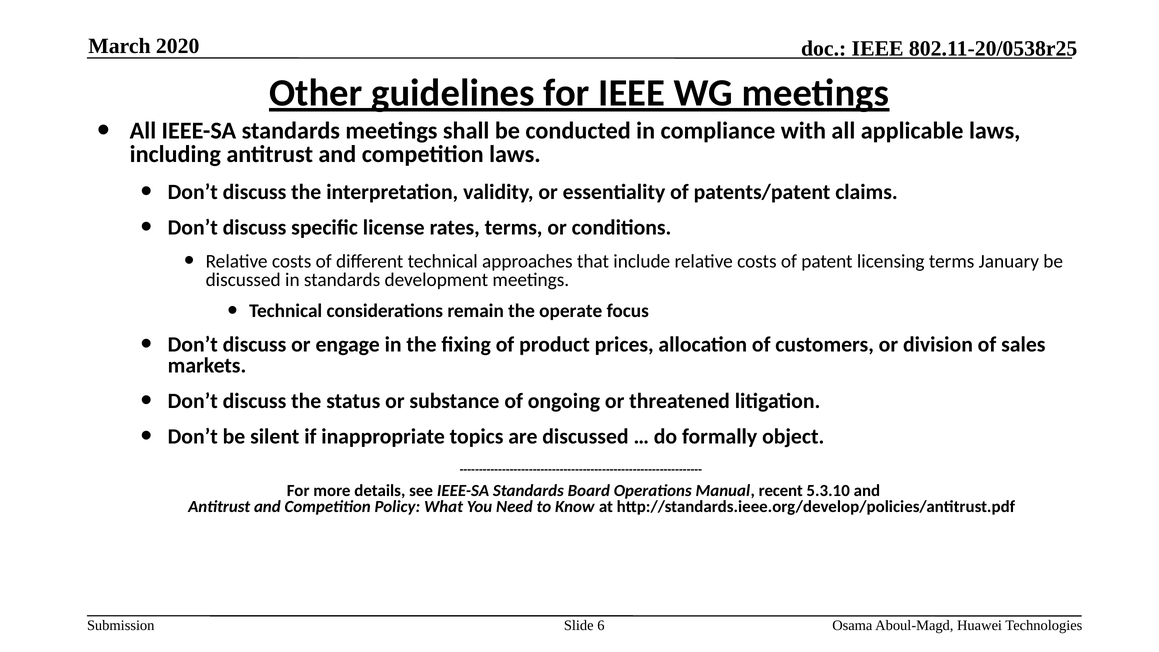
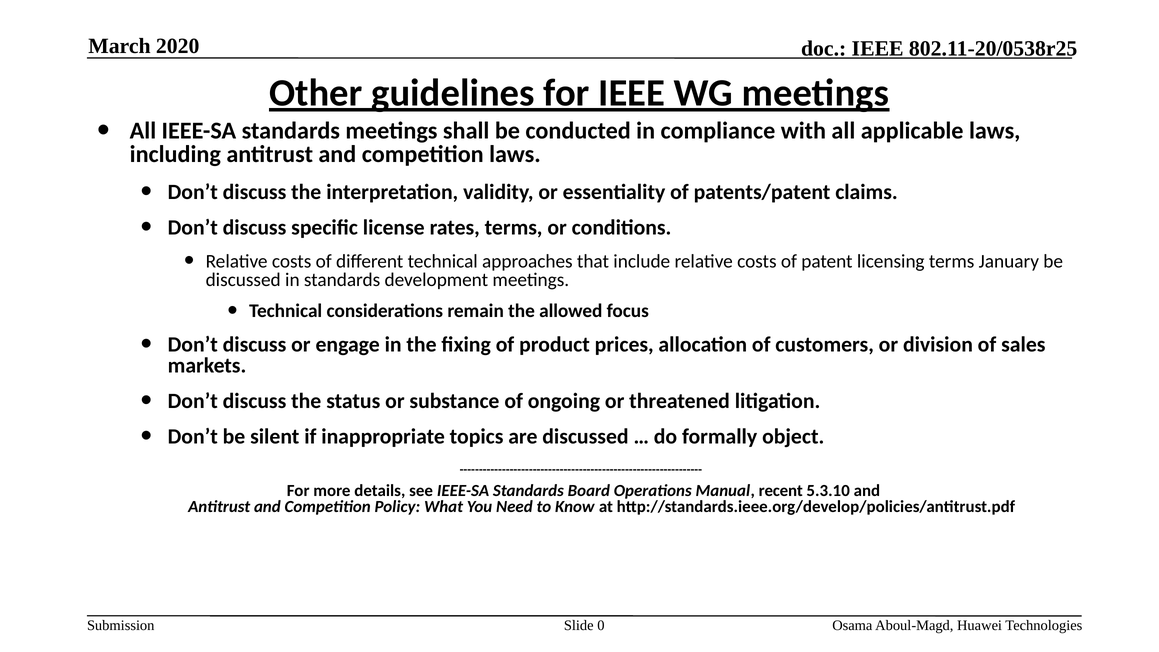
operate: operate -> allowed
6: 6 -> 0
